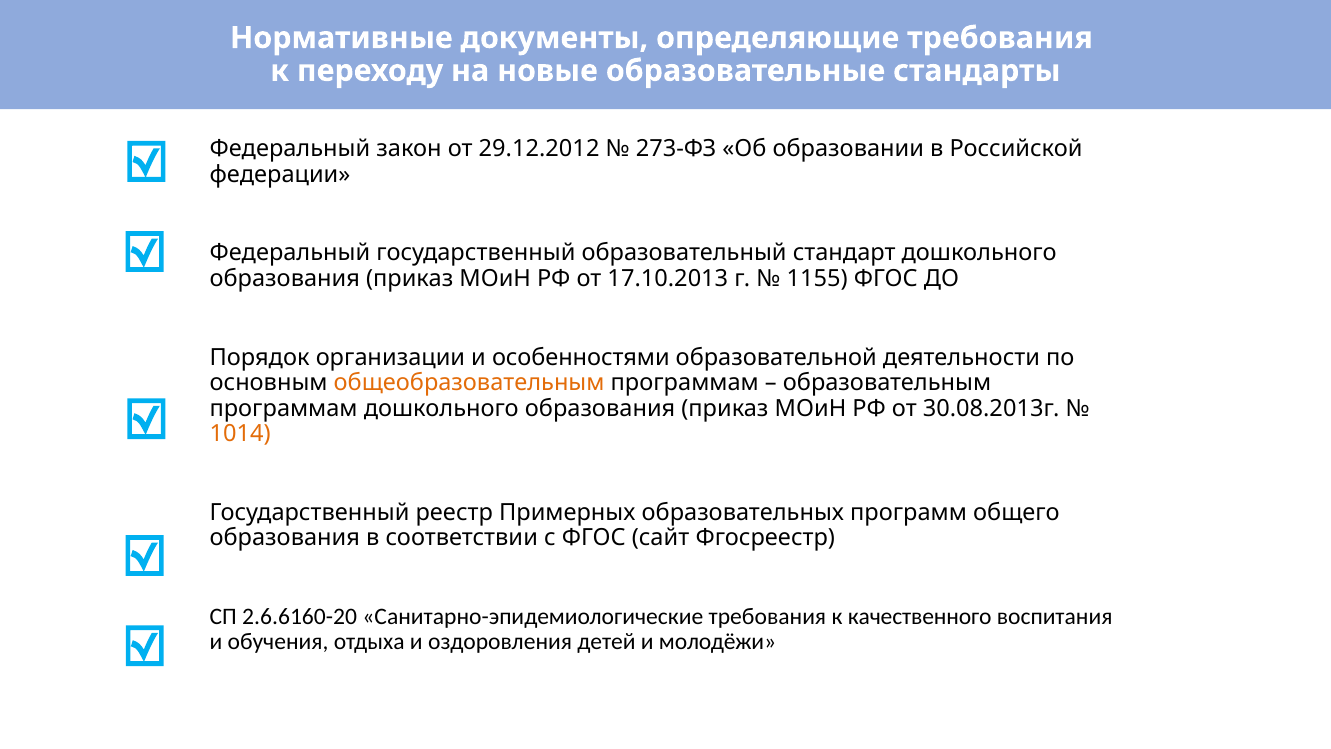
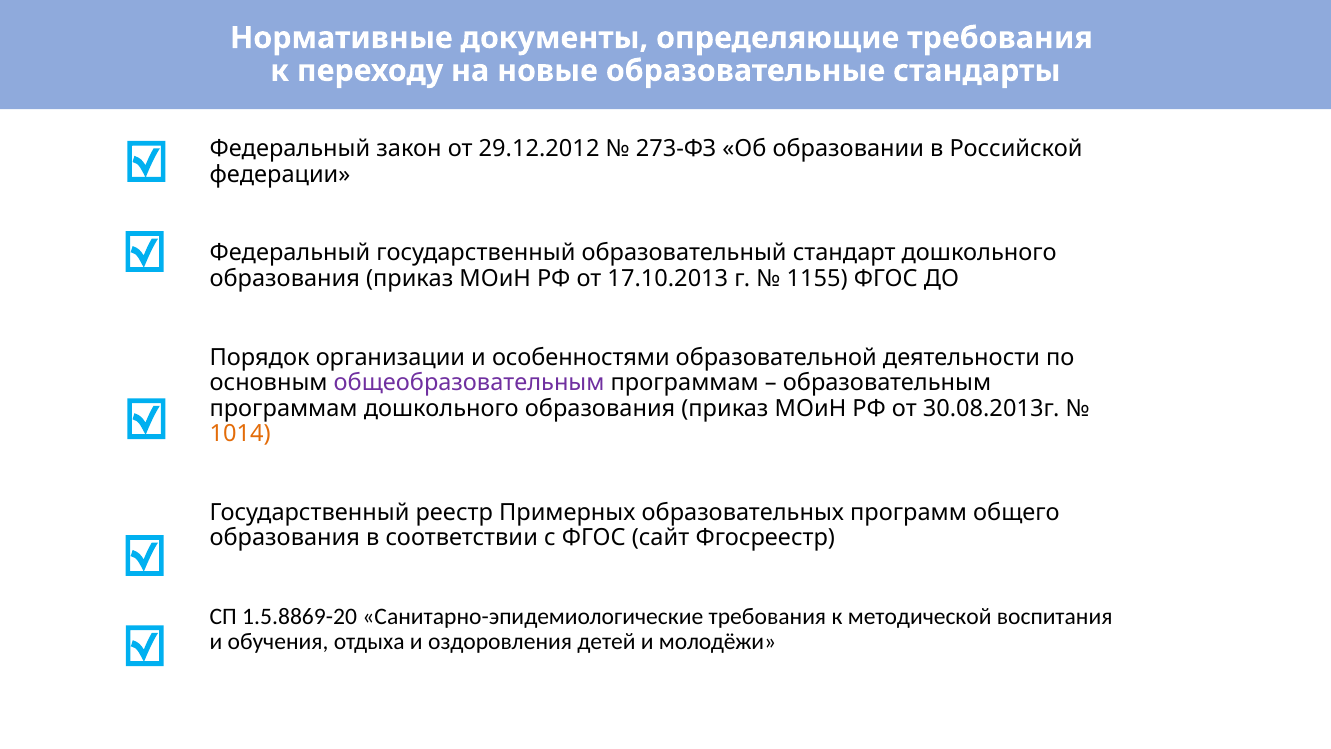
общеобразовательным colour: orange -> purple
2.6.6160-20: 2.6.6160-20 -> 1.5.8869-20
качественного: качественного -> методической
